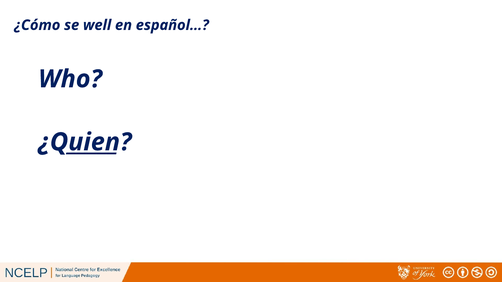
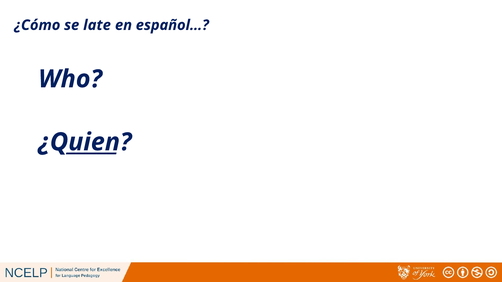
well: well -> late
